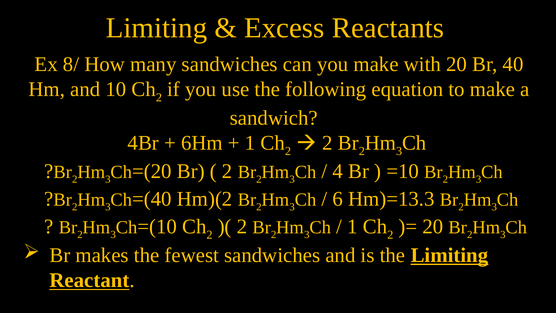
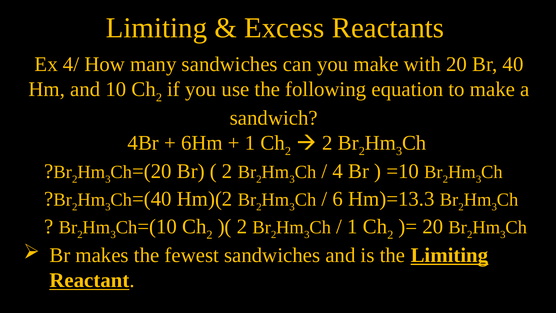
8/: 8/ -> 4/
